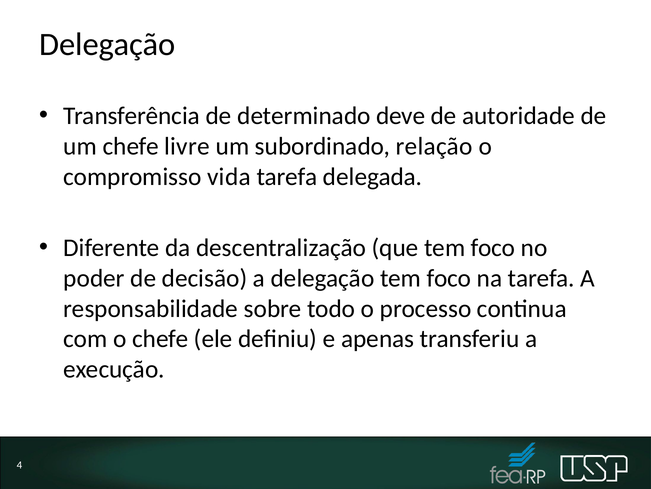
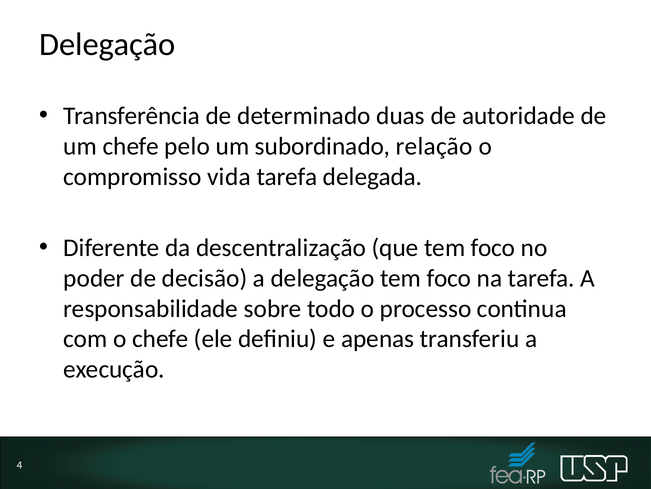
deve: deve -> duas
livre: livre -> pelo
